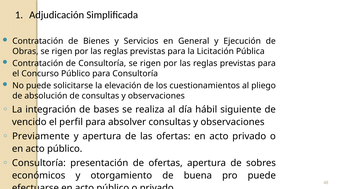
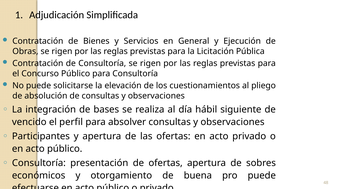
Previamente: Previamente -> Participantes
